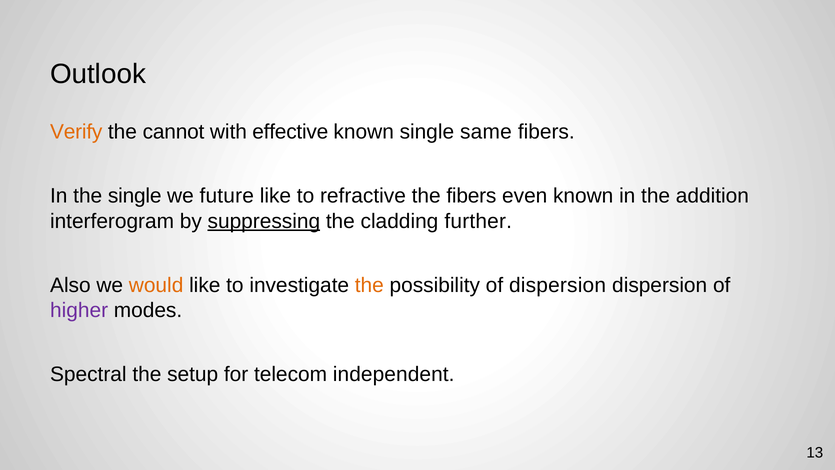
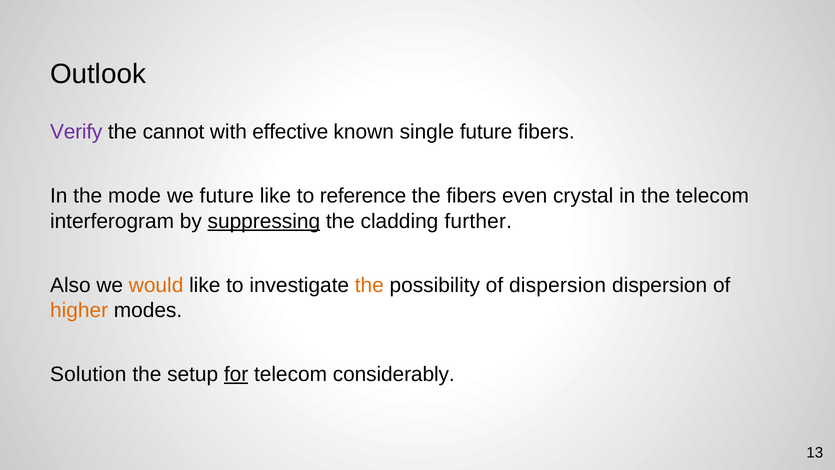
Verify colour: orange -> purple
single same: same -> future
the single: single -> mode
refractive: refractive -> reference
even known: known -> crystal
the addition: addition -> telecom
higher colour: purple -> orange
Spectral: Spectral -> Solution
for underline: none -> present
independent: independent -> considerably
